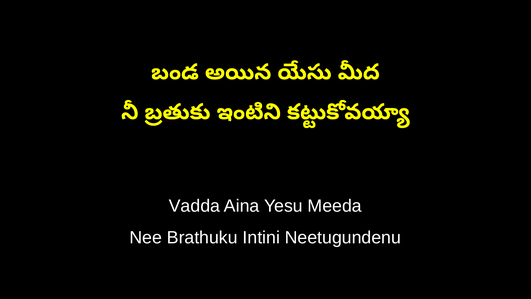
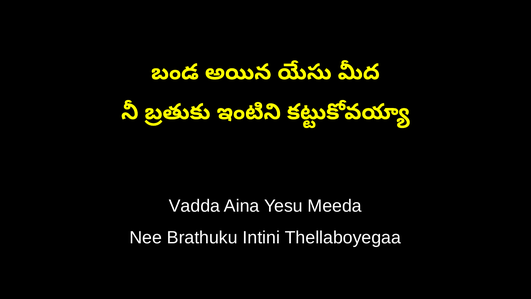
Neetugundenu: Neetugundenu -> Thellaboyegaa
